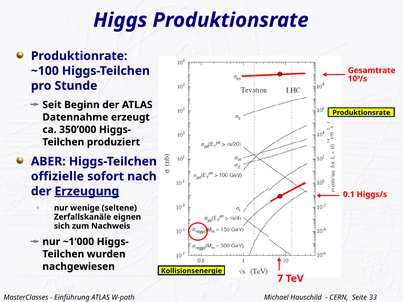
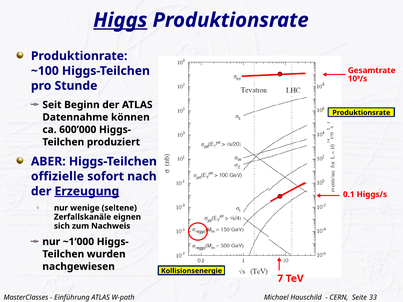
Higgs underline: none -> present
erzeugt: erzeugt -> können
350’000: 350’000 -> 600’000
